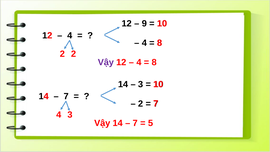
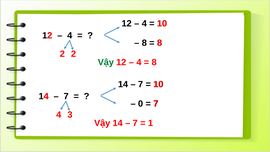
9 at (144, 23): 9 -> 4
4 at (144, 43): 4 -> 8
Vậy at (106, 62) colour: purple -> green
3 at (141, 84): 3 -> 7
2 at (141, 104): 2 -> 0
5: 5 -> 1
